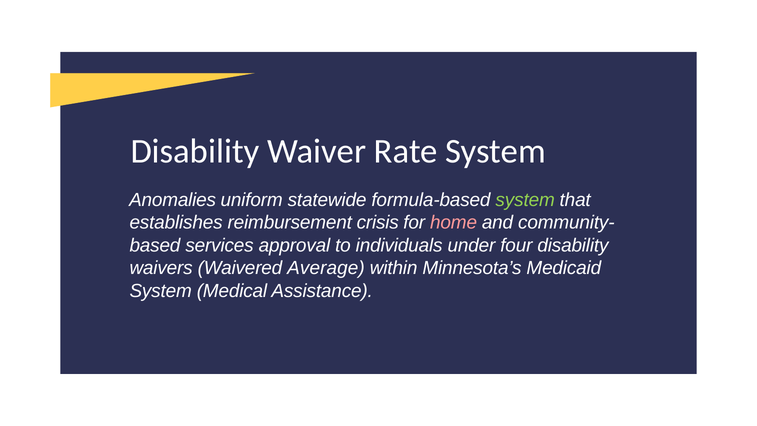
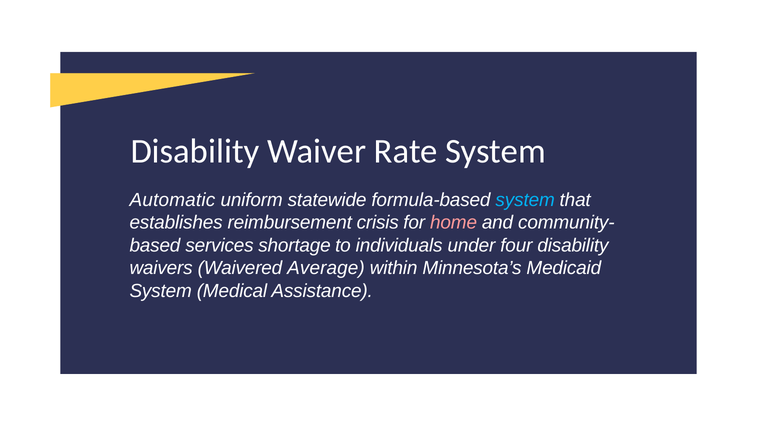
Anomalies: Anomalies -> Automatic
system at (525, 200) colour: light green -> light blue
approval: approval -> shortage
